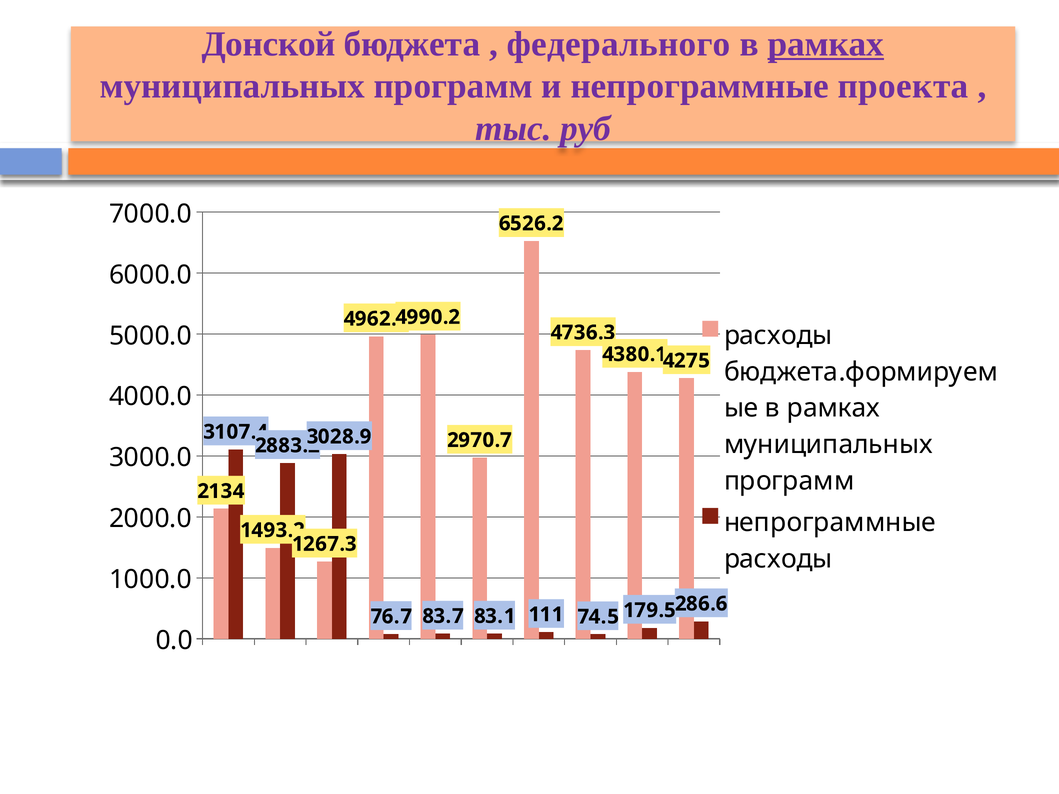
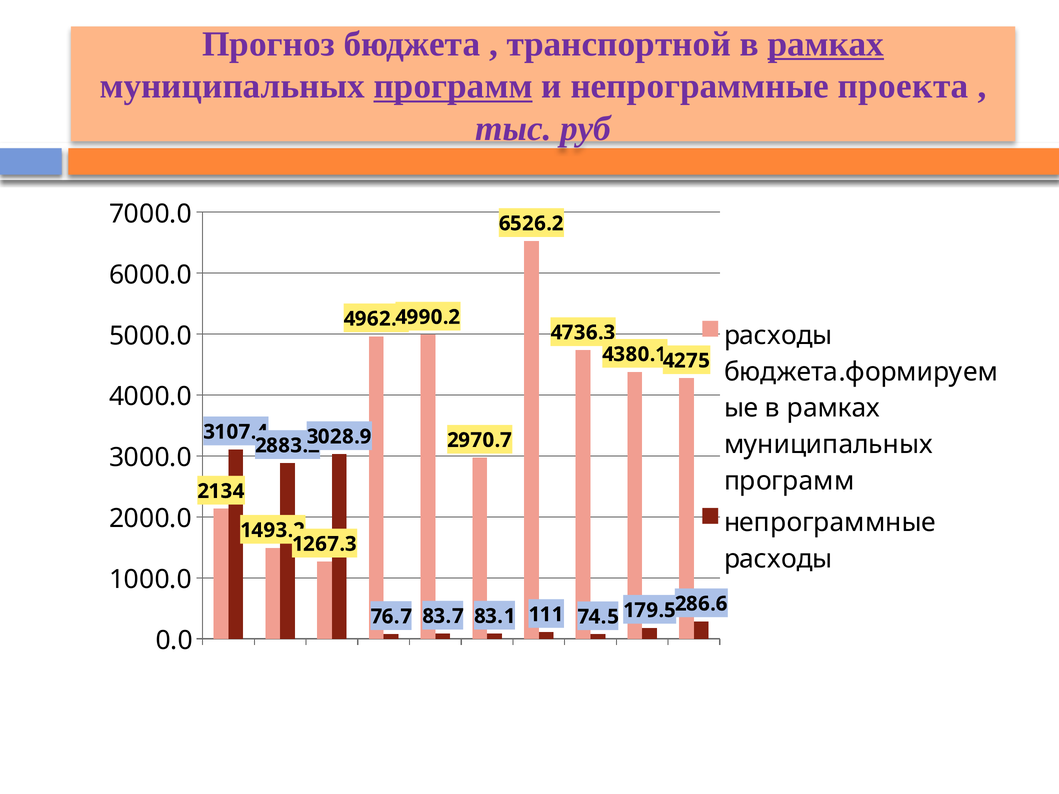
Донской: Донской -> Прогноз
федерального: федерального -> транспортной
программ at (453, 86) underline: none -> present
